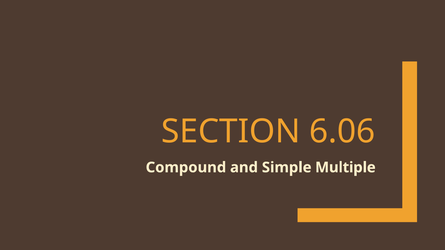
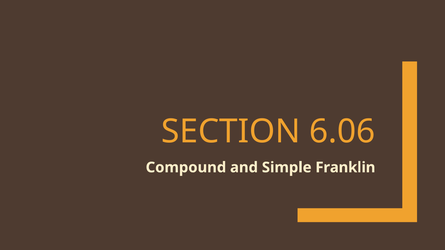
Multiple: Multiple -> Franklin
